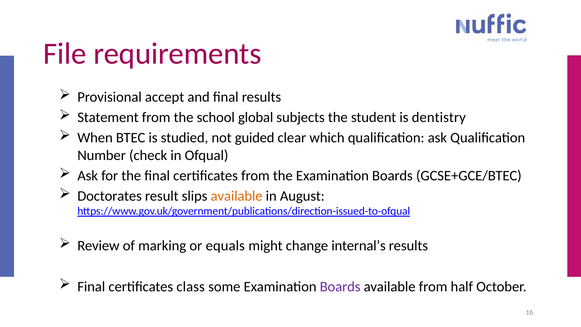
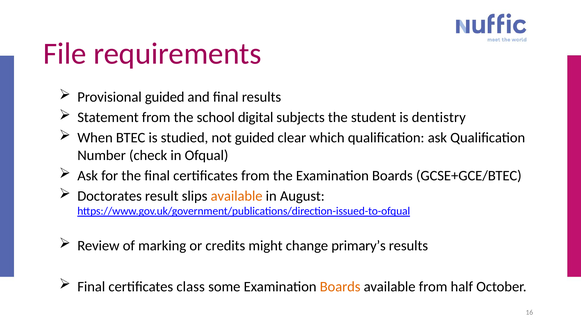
Provisional accept: accept -> guided
global: global -> digital
equals: equals -> credits
internal’s: internal’s -> primary’s
Boards at (340, 286) colour: purple -> orange
